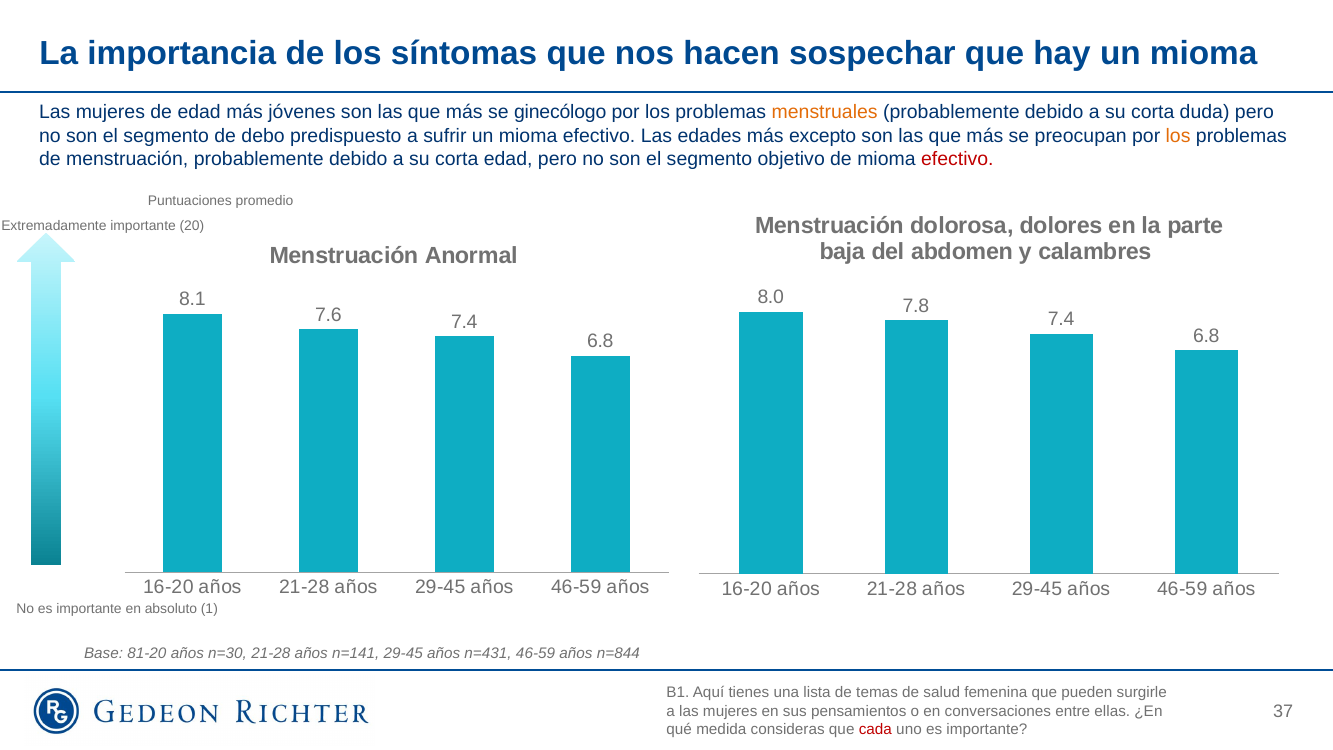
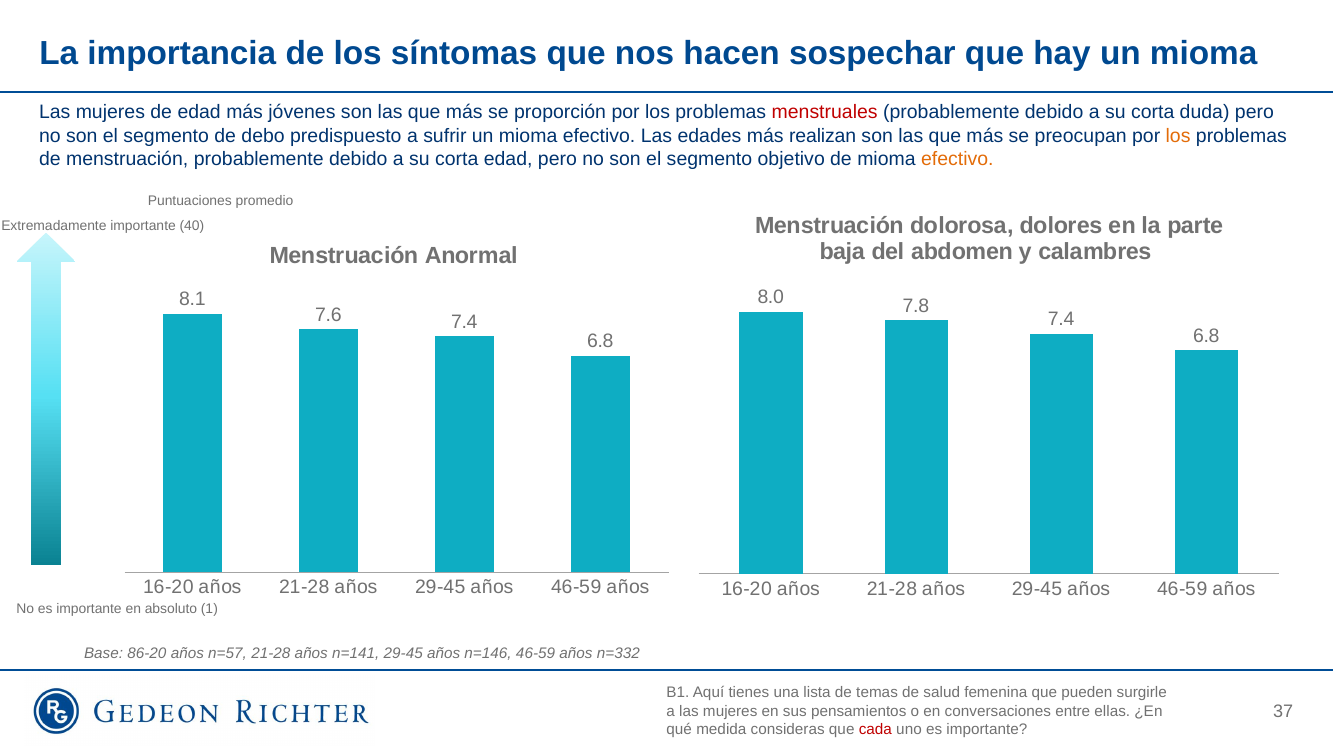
ginecólogo: ginecólogo -> proporción
menstruales colour: orange -> red
excepto: excepto -> realizan
efectivo at (957, 159) colour: red -> orange
20: 20 -> 40
81-20: 81-20 -> 86-20
n=30: n=30 -> n=57
n=431: n=431 -> n=146
n=844: n=844 -> n=332
